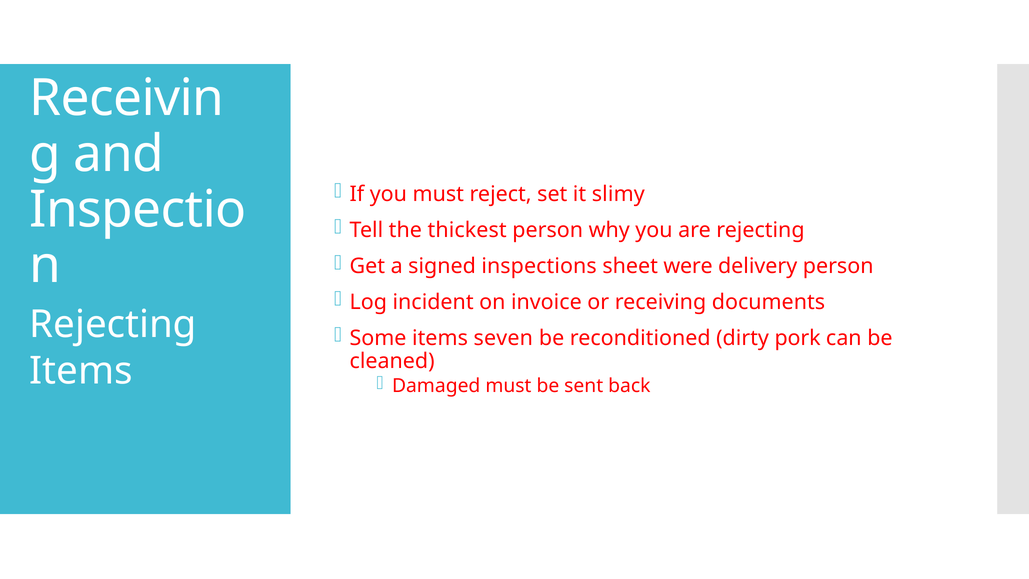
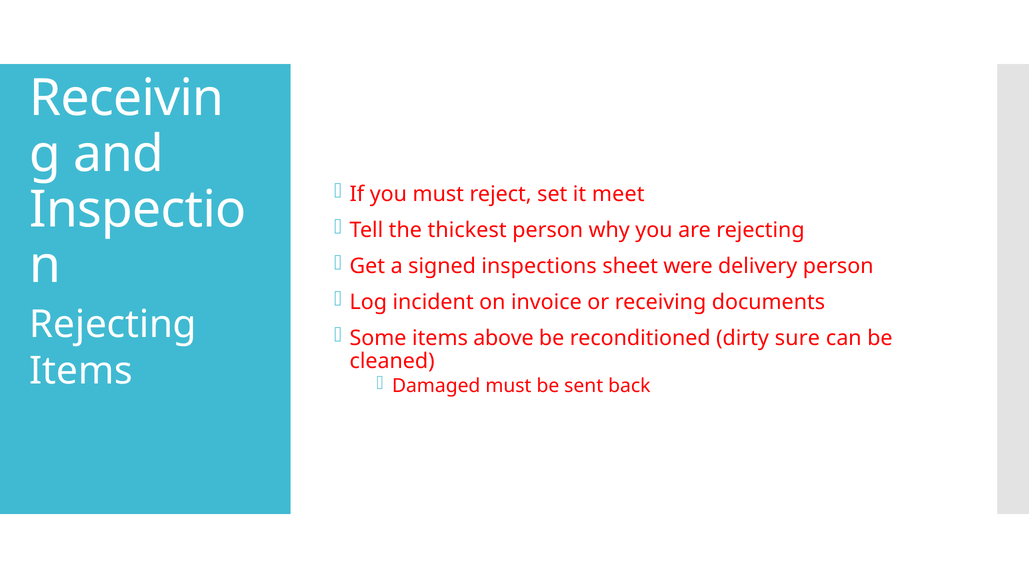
slimy: slimy -> meet
seven: seven -> above
pork: pork -> sure
